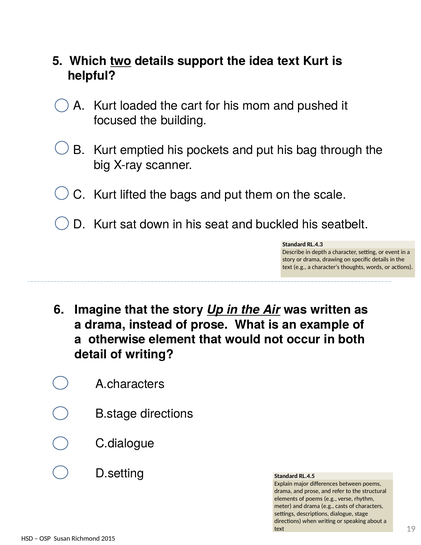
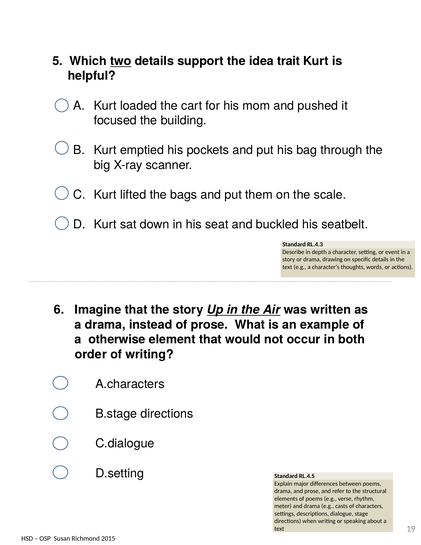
idea text: text -> trait
detail: detail -> order
